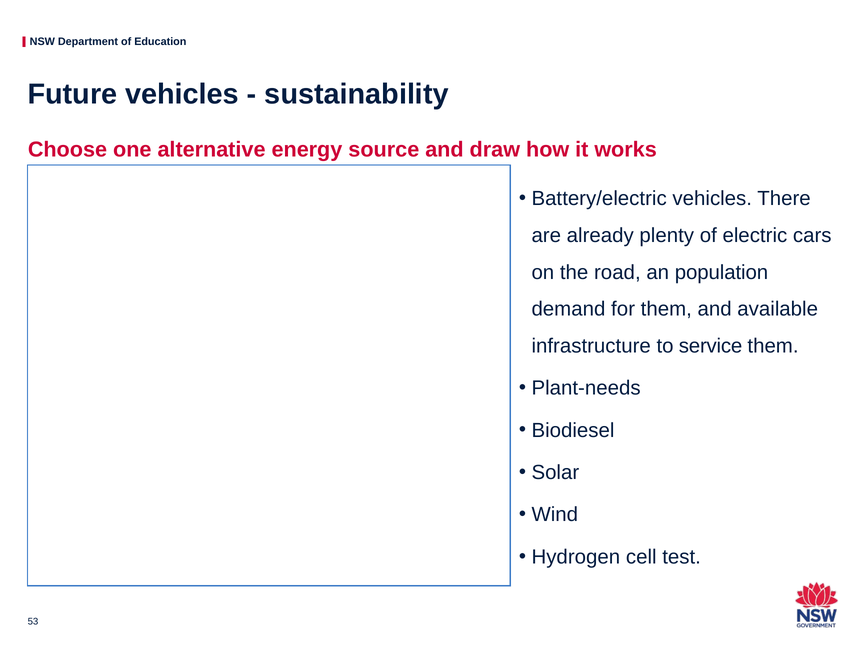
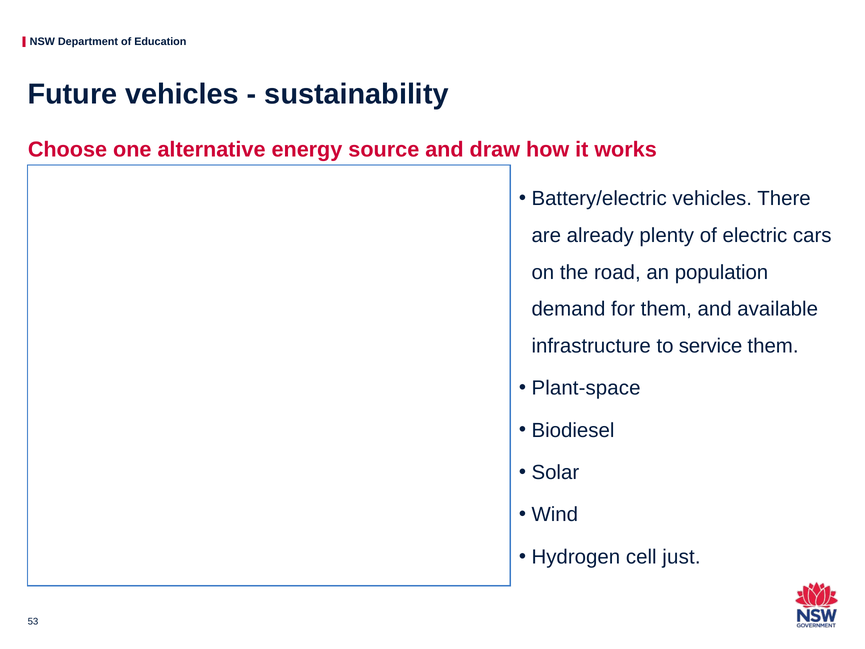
Plant-needs: Plant-needs -> Plant-space
test: test -> just
